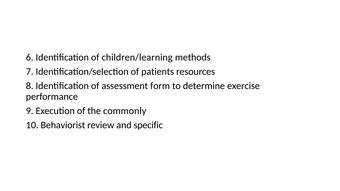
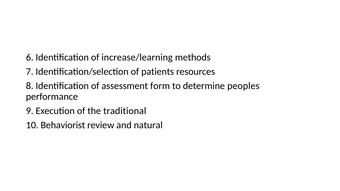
children/learning: children/learning -> increase/learning
exercise: exercise -> peoples
commonly: commonly -> traditional
specific: specific -> natural
